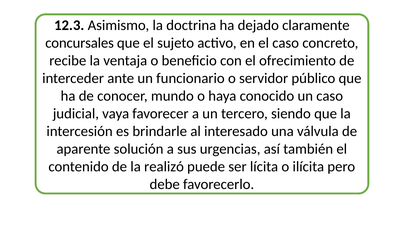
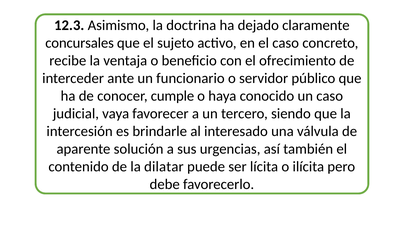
mundo: mundo -> cumple
realizó: realizó -> dilatar
